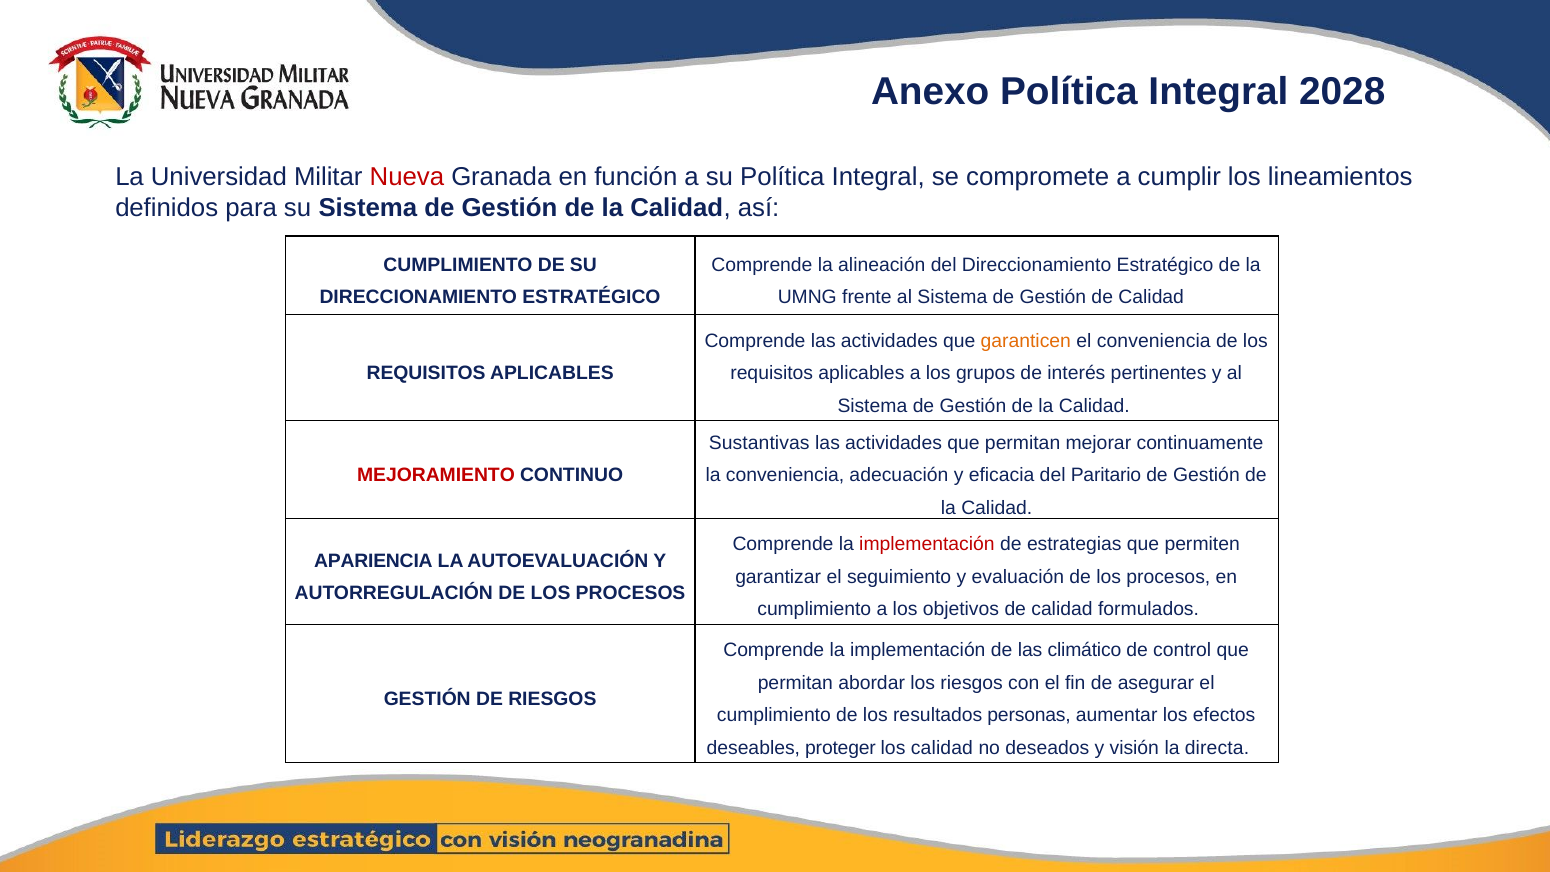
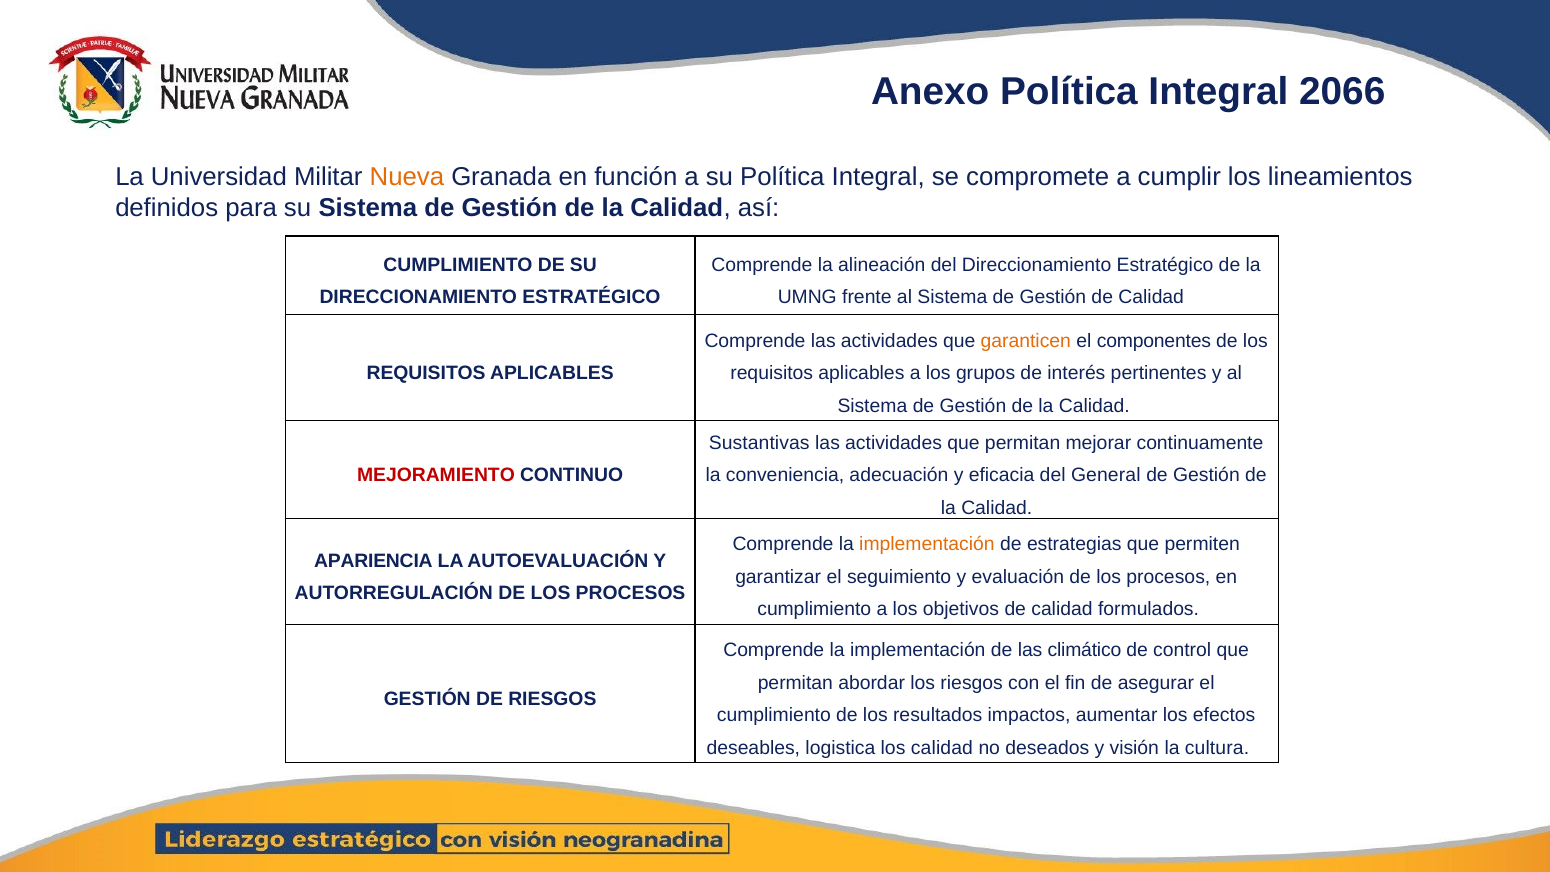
2028: 2028 -> 2066
Nueva colour: red -> orange
el conveniencia: conveniencia -> componentes
Paritario: Paritario -> General
implementación at (927, 544) colour: red -> orange
personas: personas -> impactos
proteger: proteger -> logistica
directa: directa -> cultura
